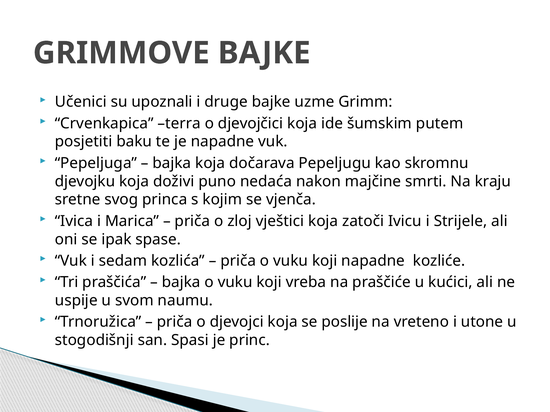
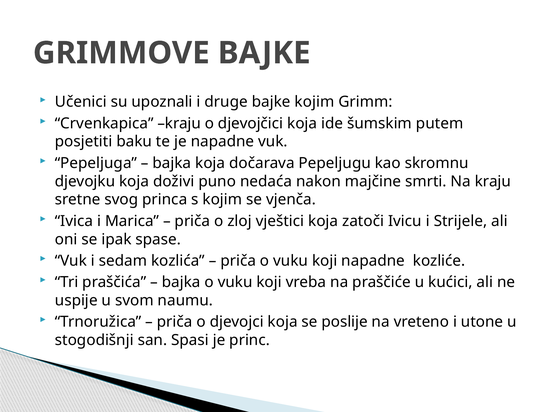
bajke uzme: uzme -> kojim
Crvenkapica terra: terra -> kraju
